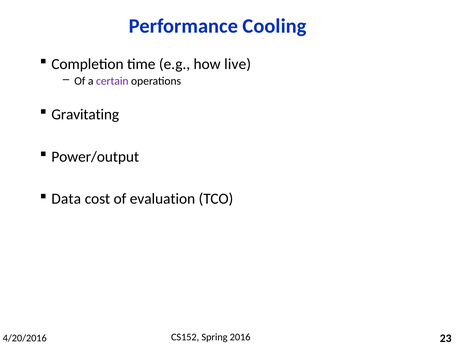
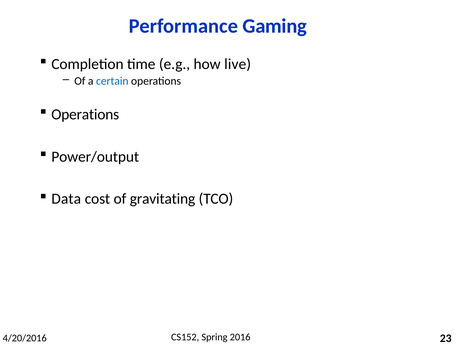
Cooling: Cooling -> Gaming
certain colour: purple -> blue
Gravitating at (85, 114): Gravitating -> Operations
evaluation: evaluation -> gravitating
